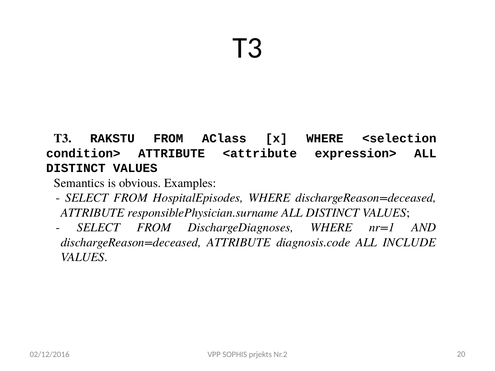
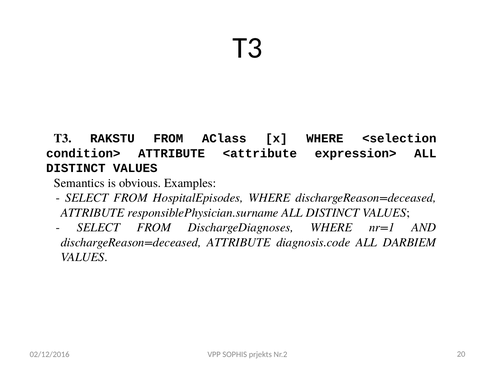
INCLUDE: INCLUDE -> DARBIEM
